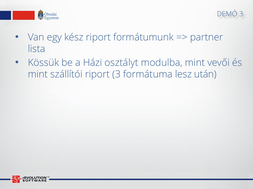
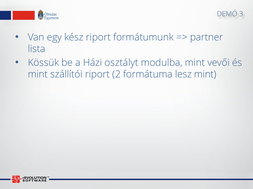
riport 3: 3 -> 2
lesz után: után -> mint
